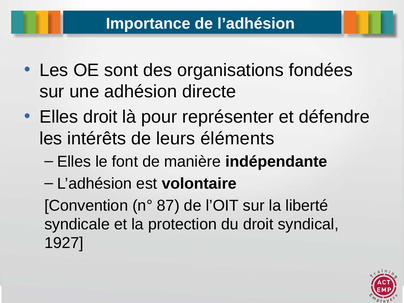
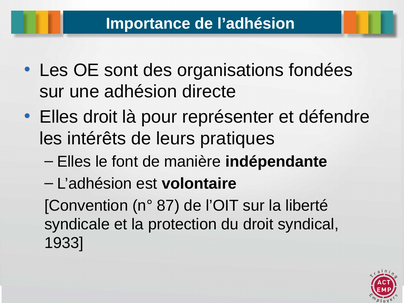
éléments: éléments -> pratiques
1927: 1927 -> 1933
